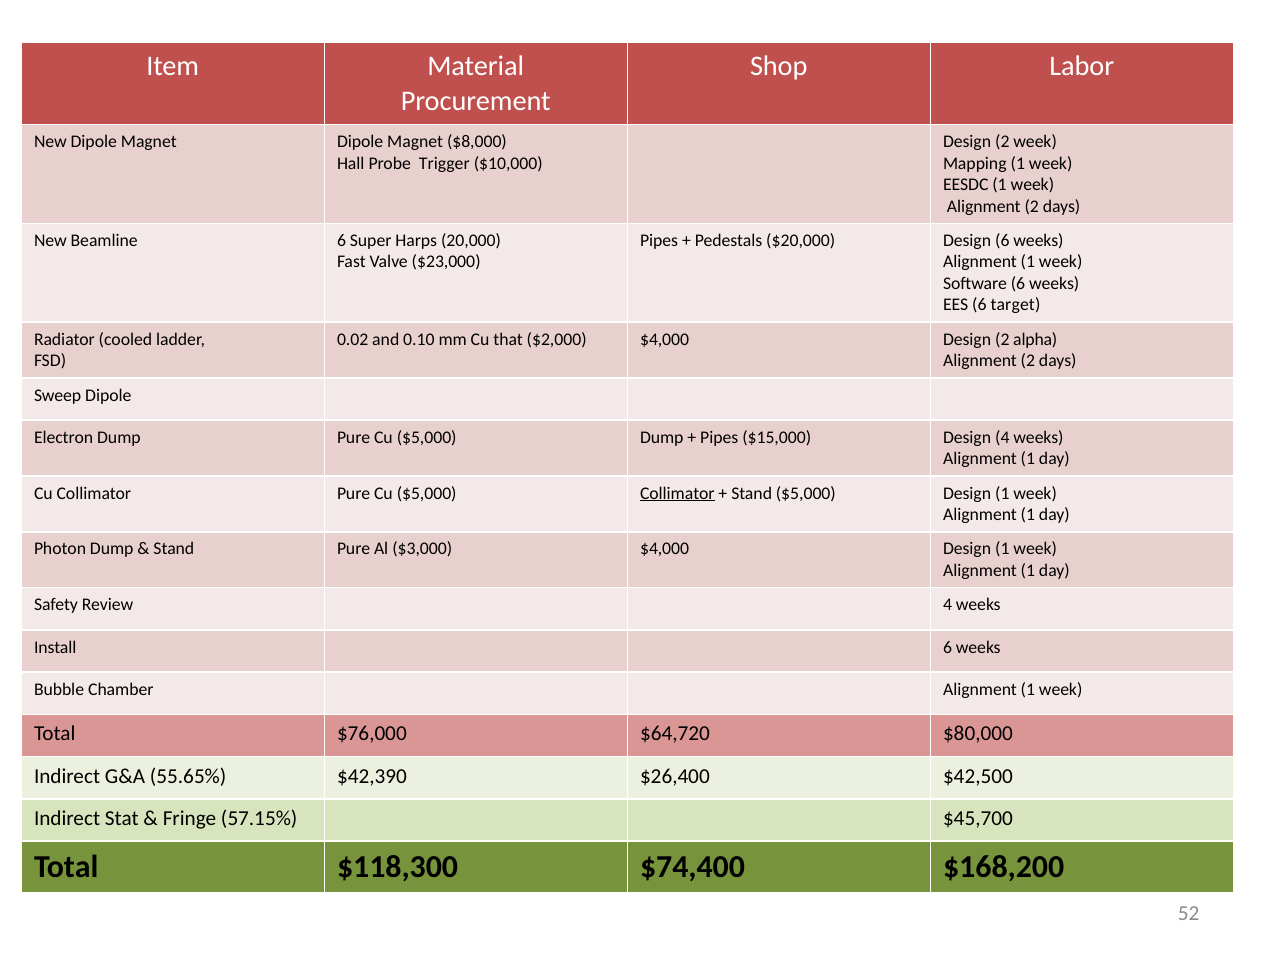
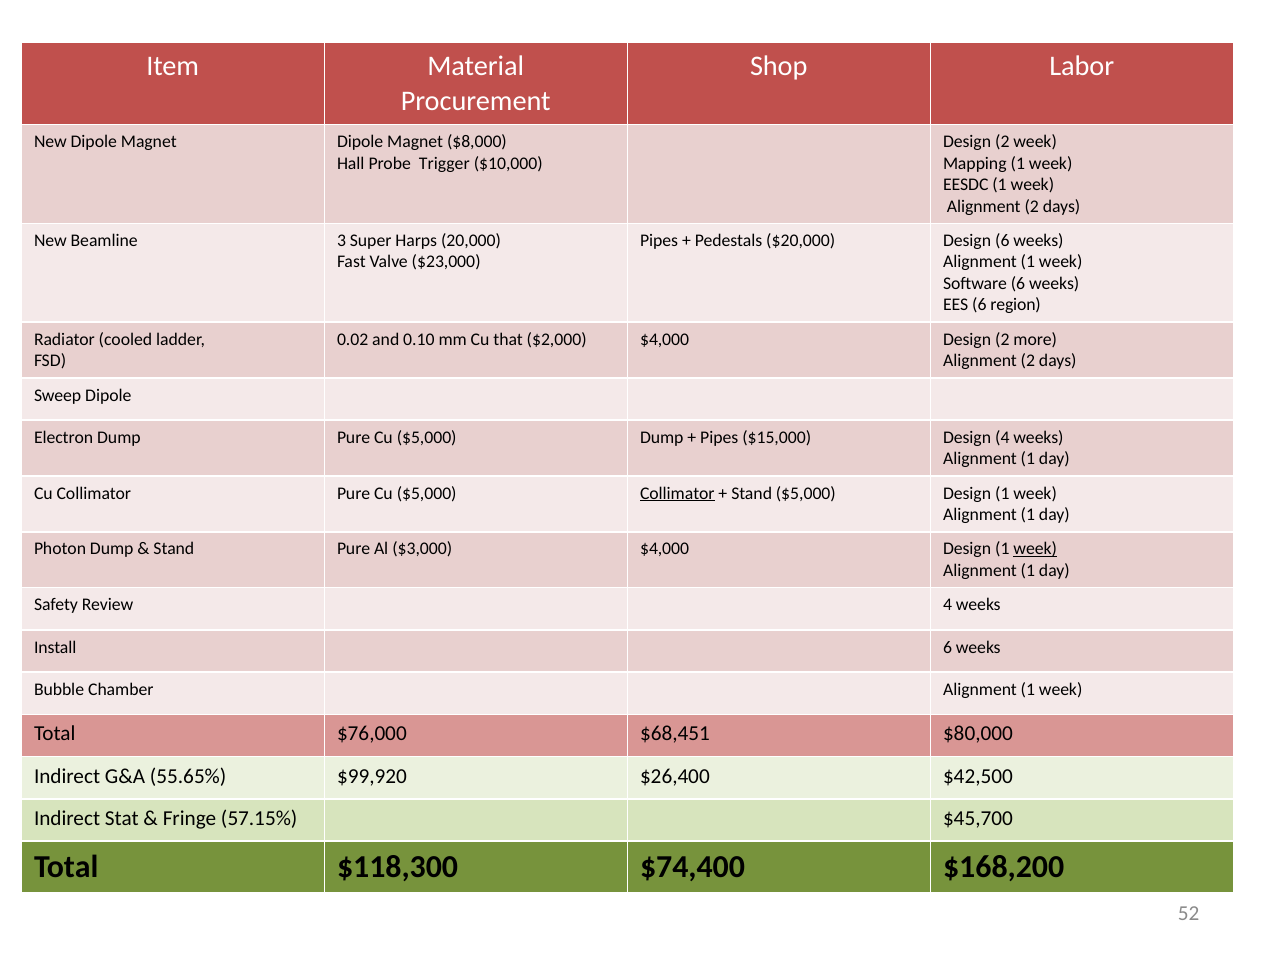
Beamline 6: 6 -> 3
target: target -> region
alpha: alpha -> more
week at (1035, 549) underline: none -> present
$64,720: $64,720 -> $68,451
$42,390: $42,390 -> $99,920
